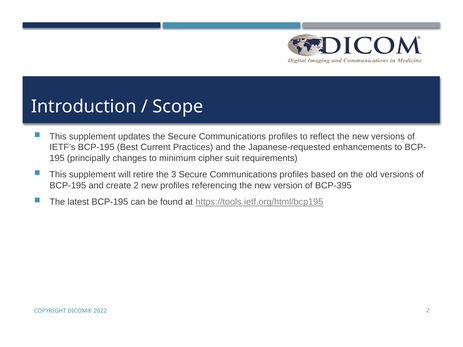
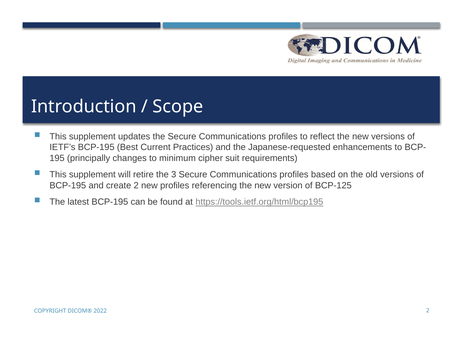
BCP-395: BCP-395 -> BCP-125
